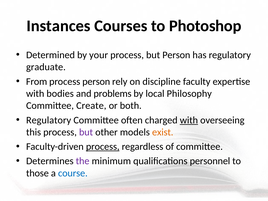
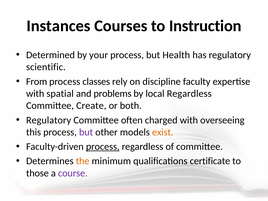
Photoshop: Photoshop -> Instruction
but Person: Person -> Health
graduate: graduate -> scientific
process person: person -> classes
bodies: bodies -> spatial
local Philosophy: Philosophy -> Regardless
with at (189, 120) underline: present -> none
the colour: purple -> orange
personnel: personnel -> certificate
course colour: blue -> purple
